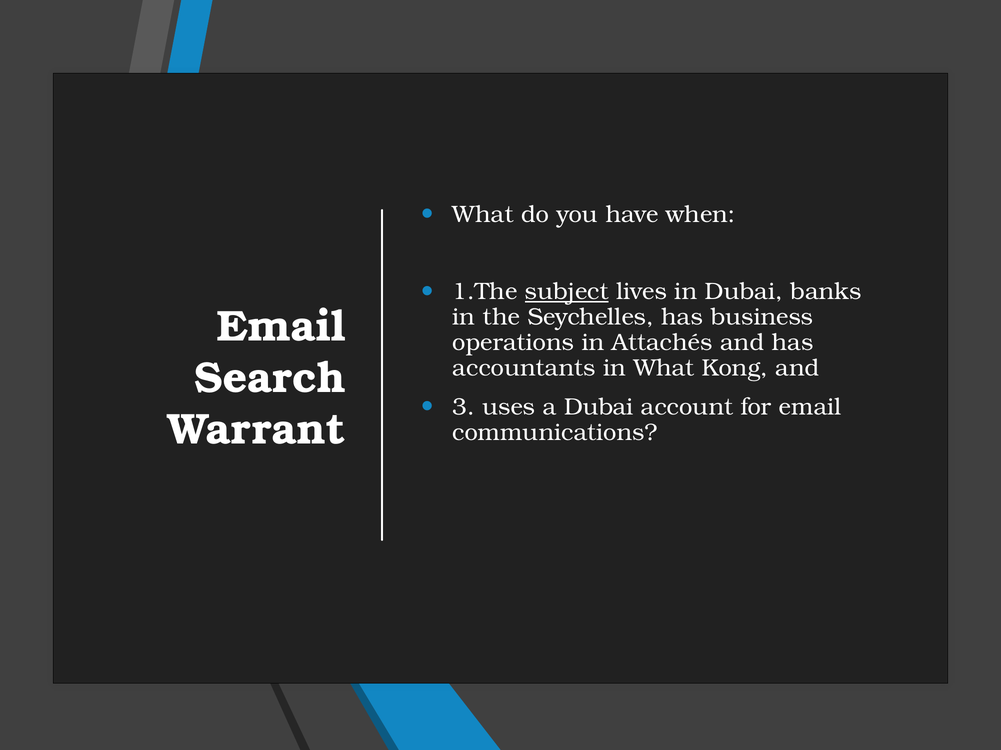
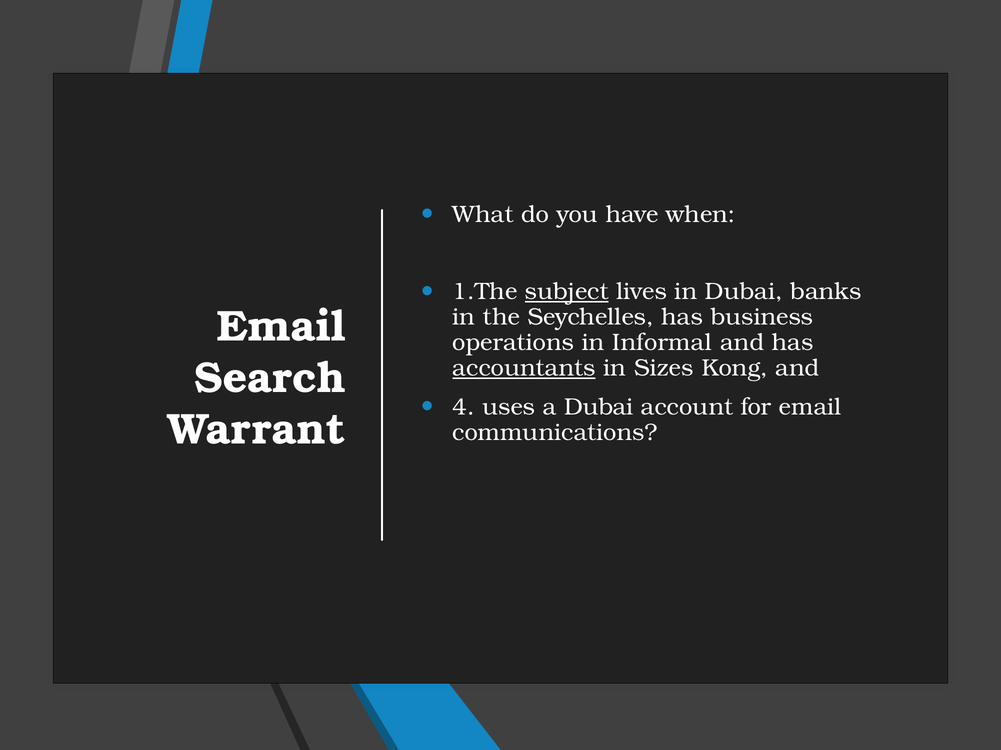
Attachés: Attachés -> Informal
accountants underline: none -> present
in What: What -> Sizes
3: 3 -> 4
